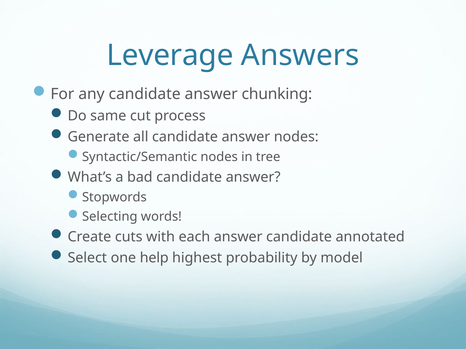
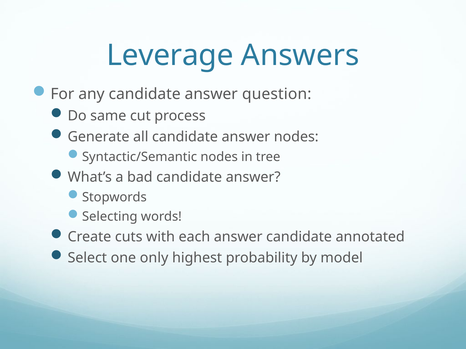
chunking: chunking -> question
help: help -> only
